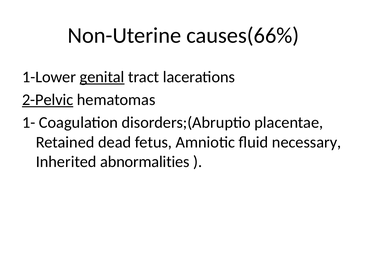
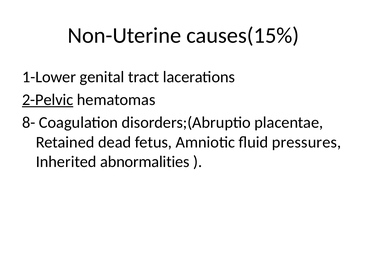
causes(66%: causes(66% -> causes(15%
genital underline: present -> none
1-: 1- -> 8-
necessary: necessary -> pressures
